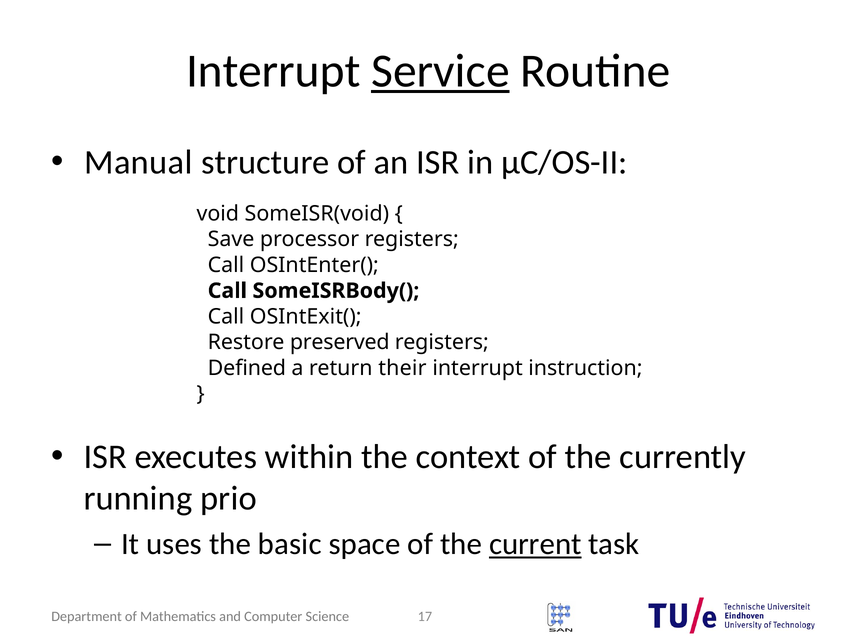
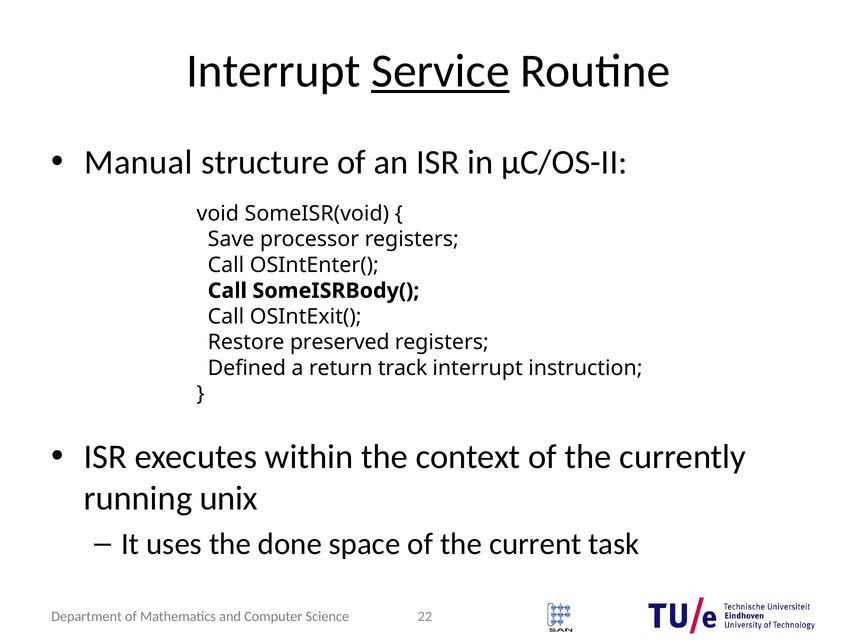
their: their -> track
prio: prio -> unix
basic: basic -> done
current underline: present -> none
17: 17 -> 22
